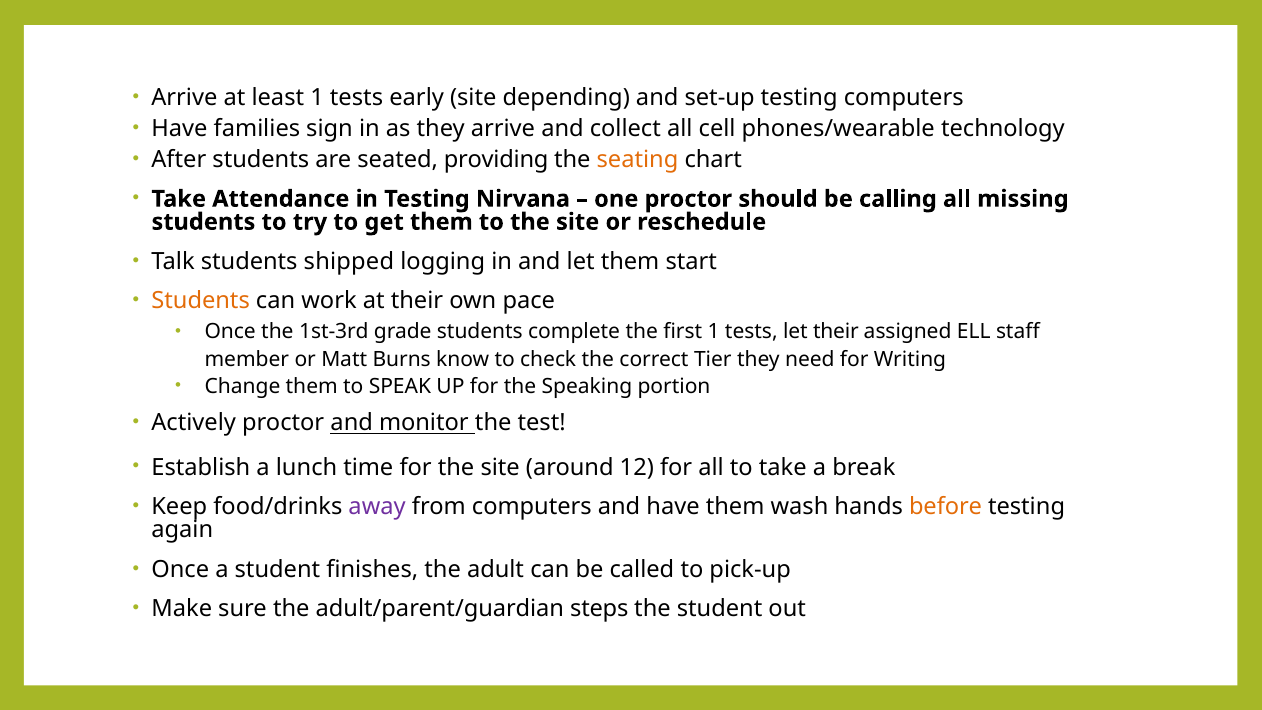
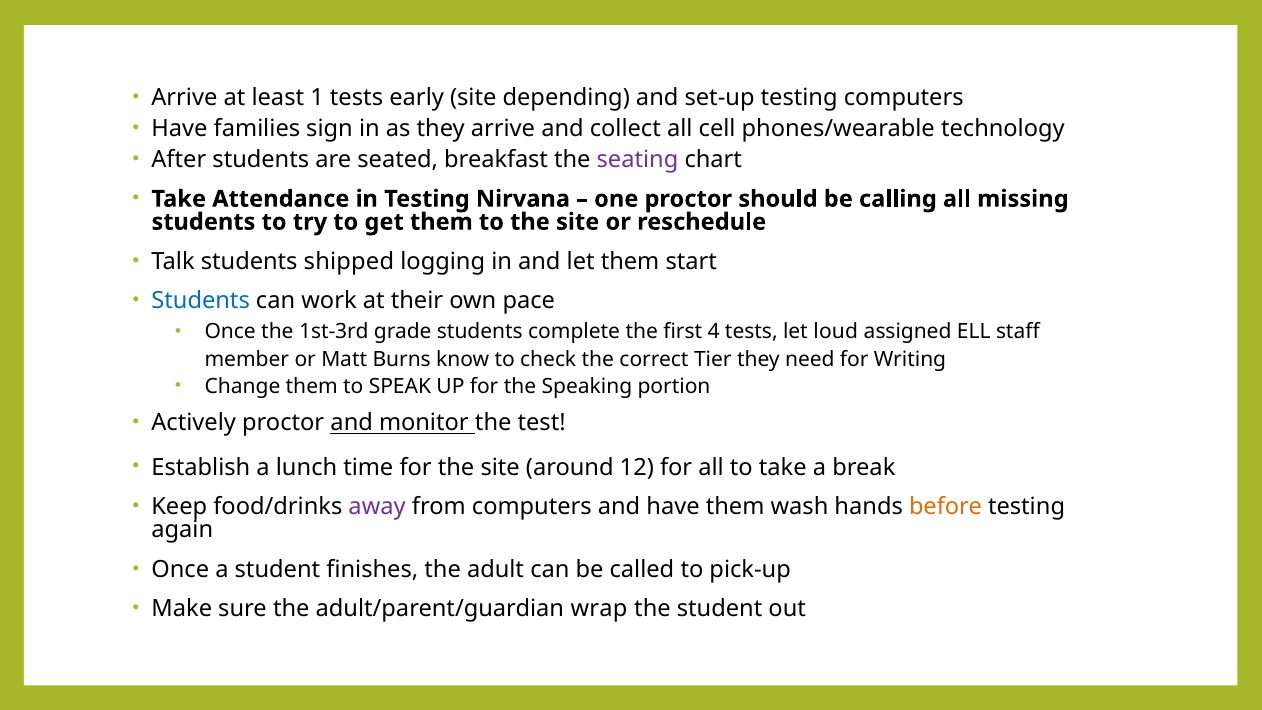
providing: providing -> breakfast
seating colour: orange -> purple
Students at (201, 301) colour: orange -> blue
first 1: 1 -> 4
let their: their -> loud
steps: steps -> wrap
